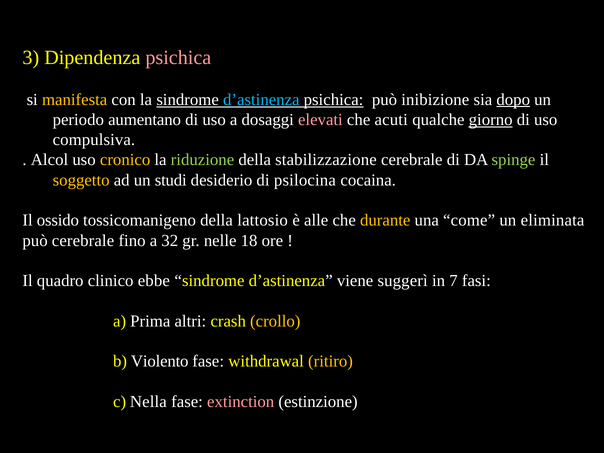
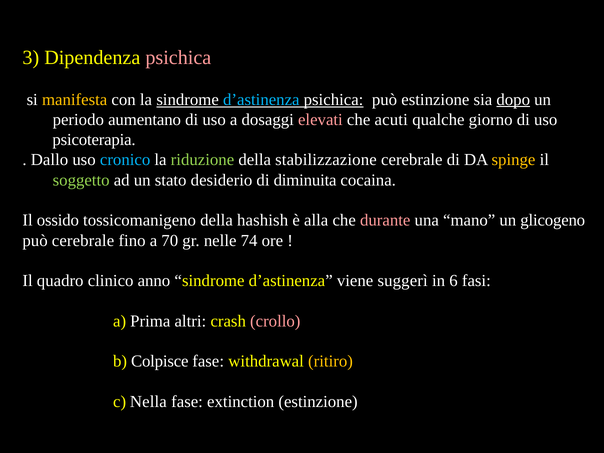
può inibizione: inibizione -> estinzione
giorno underline: present -> none
compulsiva: compulsiva -> psicoterapia
Alcol: Alcol -> Dallo
cronico colour: yellow -> light blue
spinge colour: light green -> yellow
soggetto colour: yellow -> light green
studi: studi -> stato
psilocina: psilocina -> diminuita
lattosio: lattosio -> hashish
alle: alle -> alla
durante colour: yellow -> pink
come: come -> mano
eliminata: eliminata -> glicogeno
32: 32 -> 70
18: 18 -> 74
ebbe: ebbe -> anno
7: 7 -> 6
crollo colour: yellow -> pink
Violento: Violento -> Colpisce
extinction colour: pink -> white
